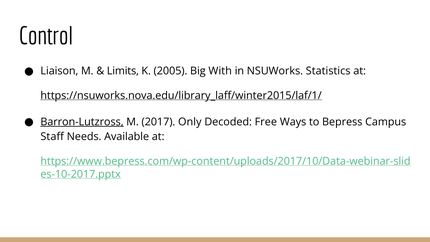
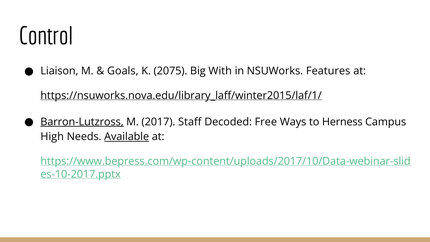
Limits: Limits -> Goals
2005: 2005 -> 2075
Statistics: Statistics -> Features
Only: Only -> Staff
Bepress: Bepress -> Herness
Staff: Staff -> High
Available underline: none -> present
